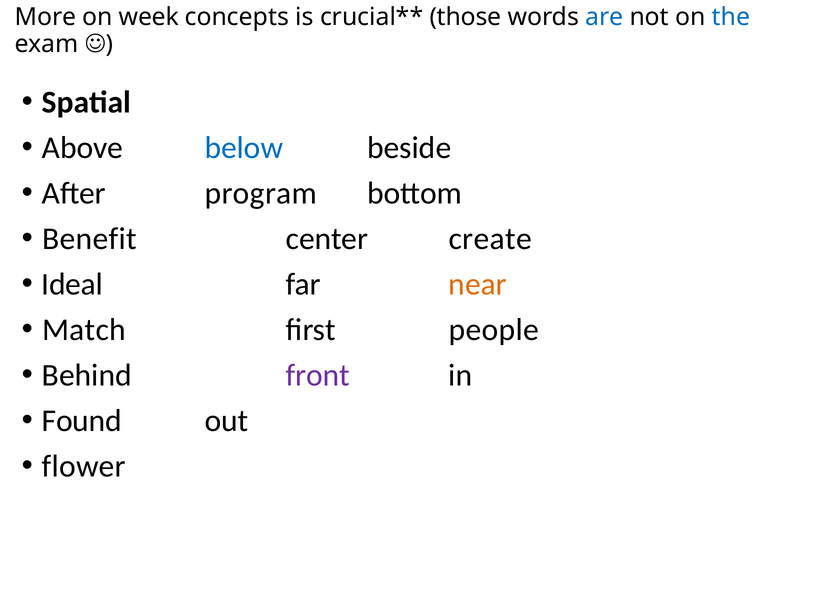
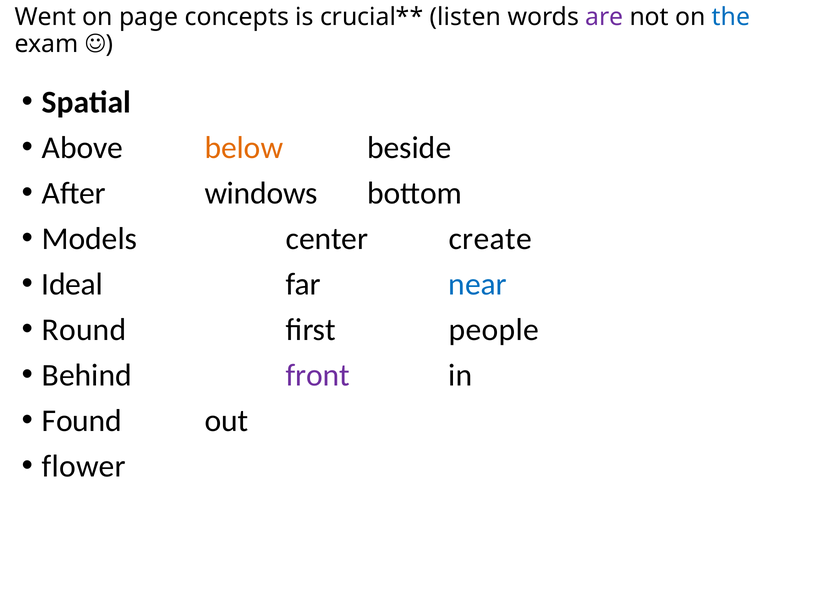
More: More -> Went
week: week -> page
those: those -> listen
are colour: blue -> purple
below colour: blue -> orange
program: program -> windows
Benefit: Benefit -> Models
near colour: orange -> blue
Match: Match -> Round
